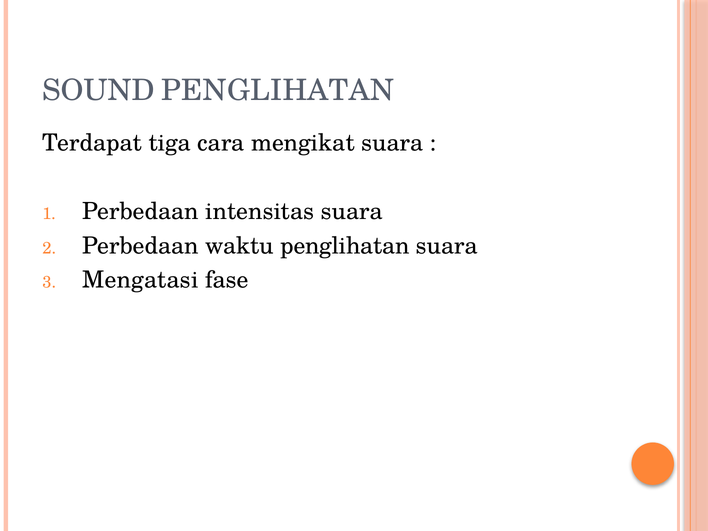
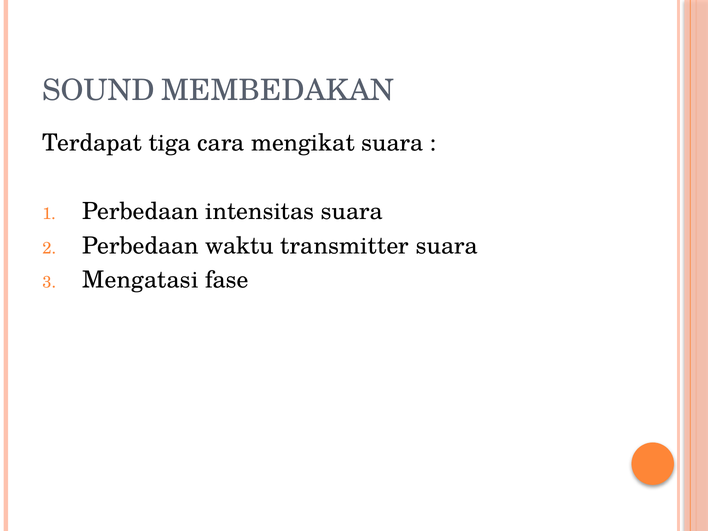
SOUND PENGLIHATAN: PENGLIHATAN -> MEMBEDAKAN
waktu penglihatan: penglihatan -> transmitter
